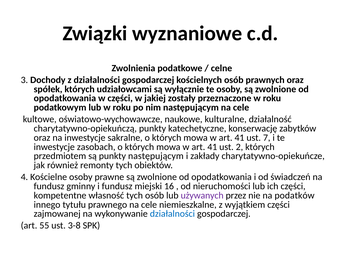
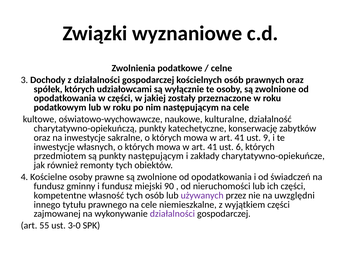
7: 7 -> 9
zasobach: zasobach -> własnych
2: 2 -> 6
16: 16 -> 90
podatków: podatków -> uwzględni
działalności at (172, 214) colour: blue -> purple
3-8: 3-8 -> 3-0
